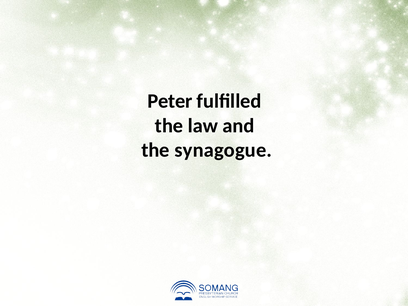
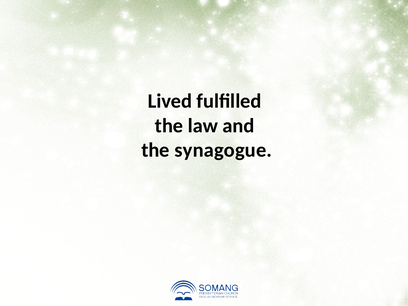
Peter: Peter -> Lived
